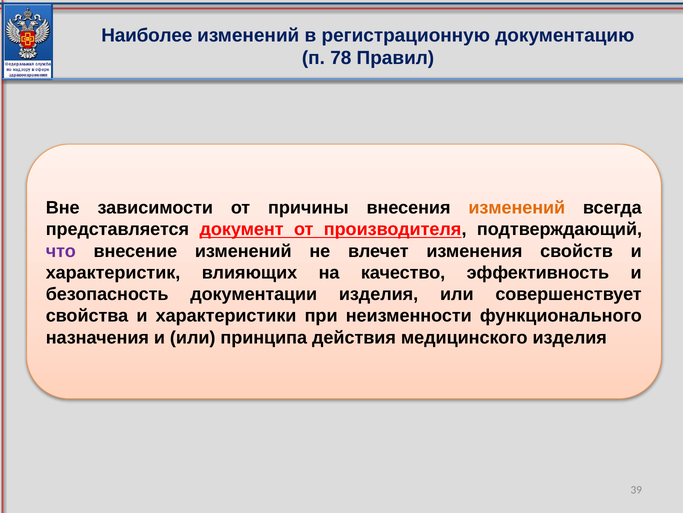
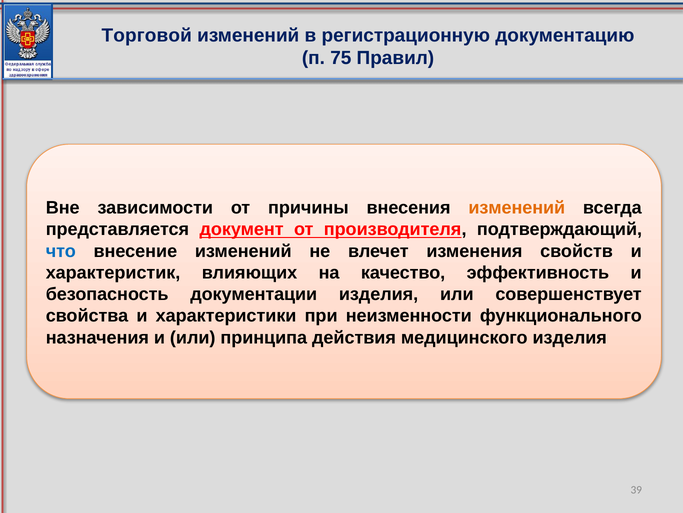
Наиболее: Наиболее -> Торговой
78: 78 -> 75
что colour: purple -> blue
